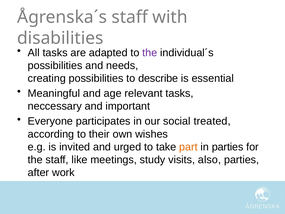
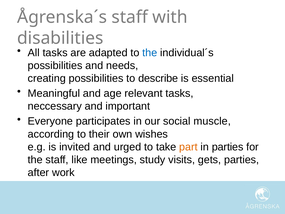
the at (150, 53) colour: purple -> blue
treated: treated -> muscle
also: also -> gets
